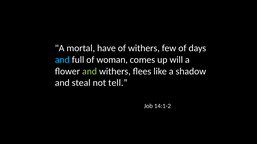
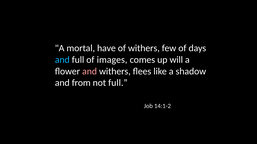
woman: woman -> images
and at (90, 72) colour: light green -> pink
steal: steal -> from
not tell: tell -> full
